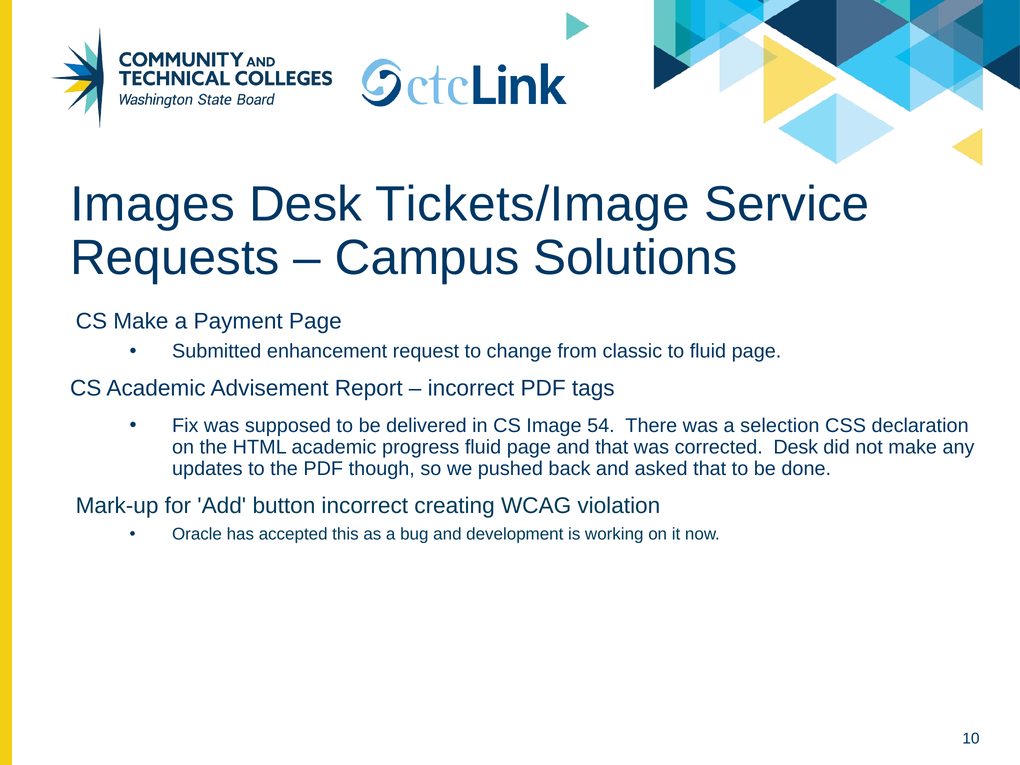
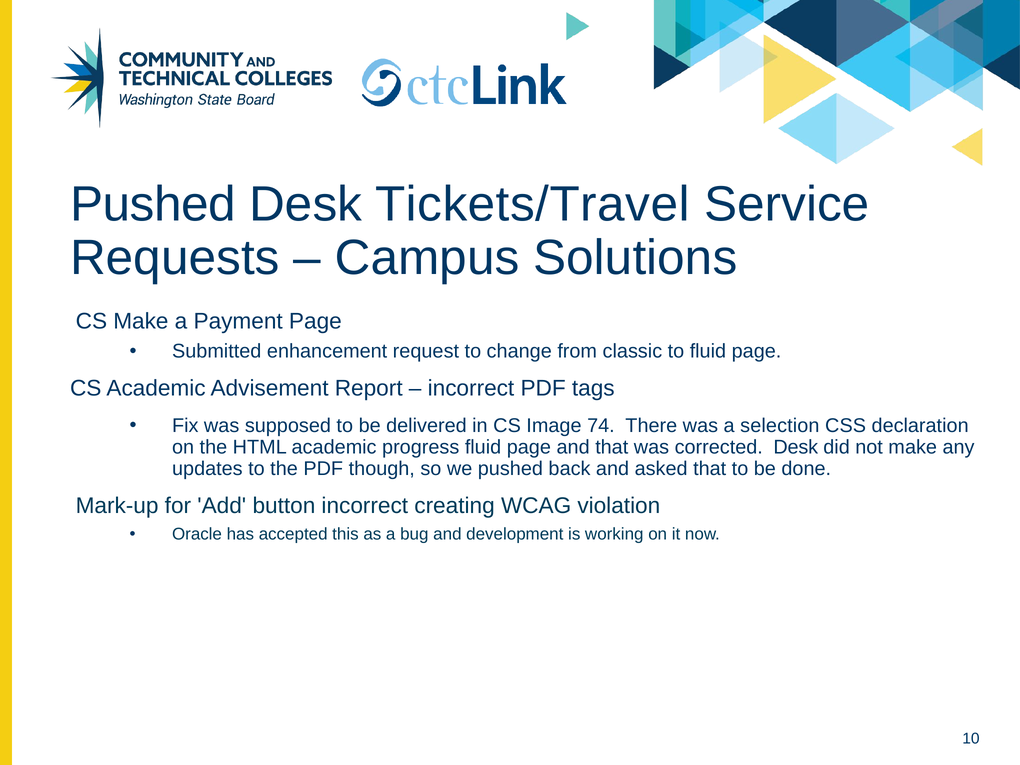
Images at (153, 204): Images -> Pushed
Tickets/Image: Tickets/Image -> Tickets/Travel
54: 54 -> 74
